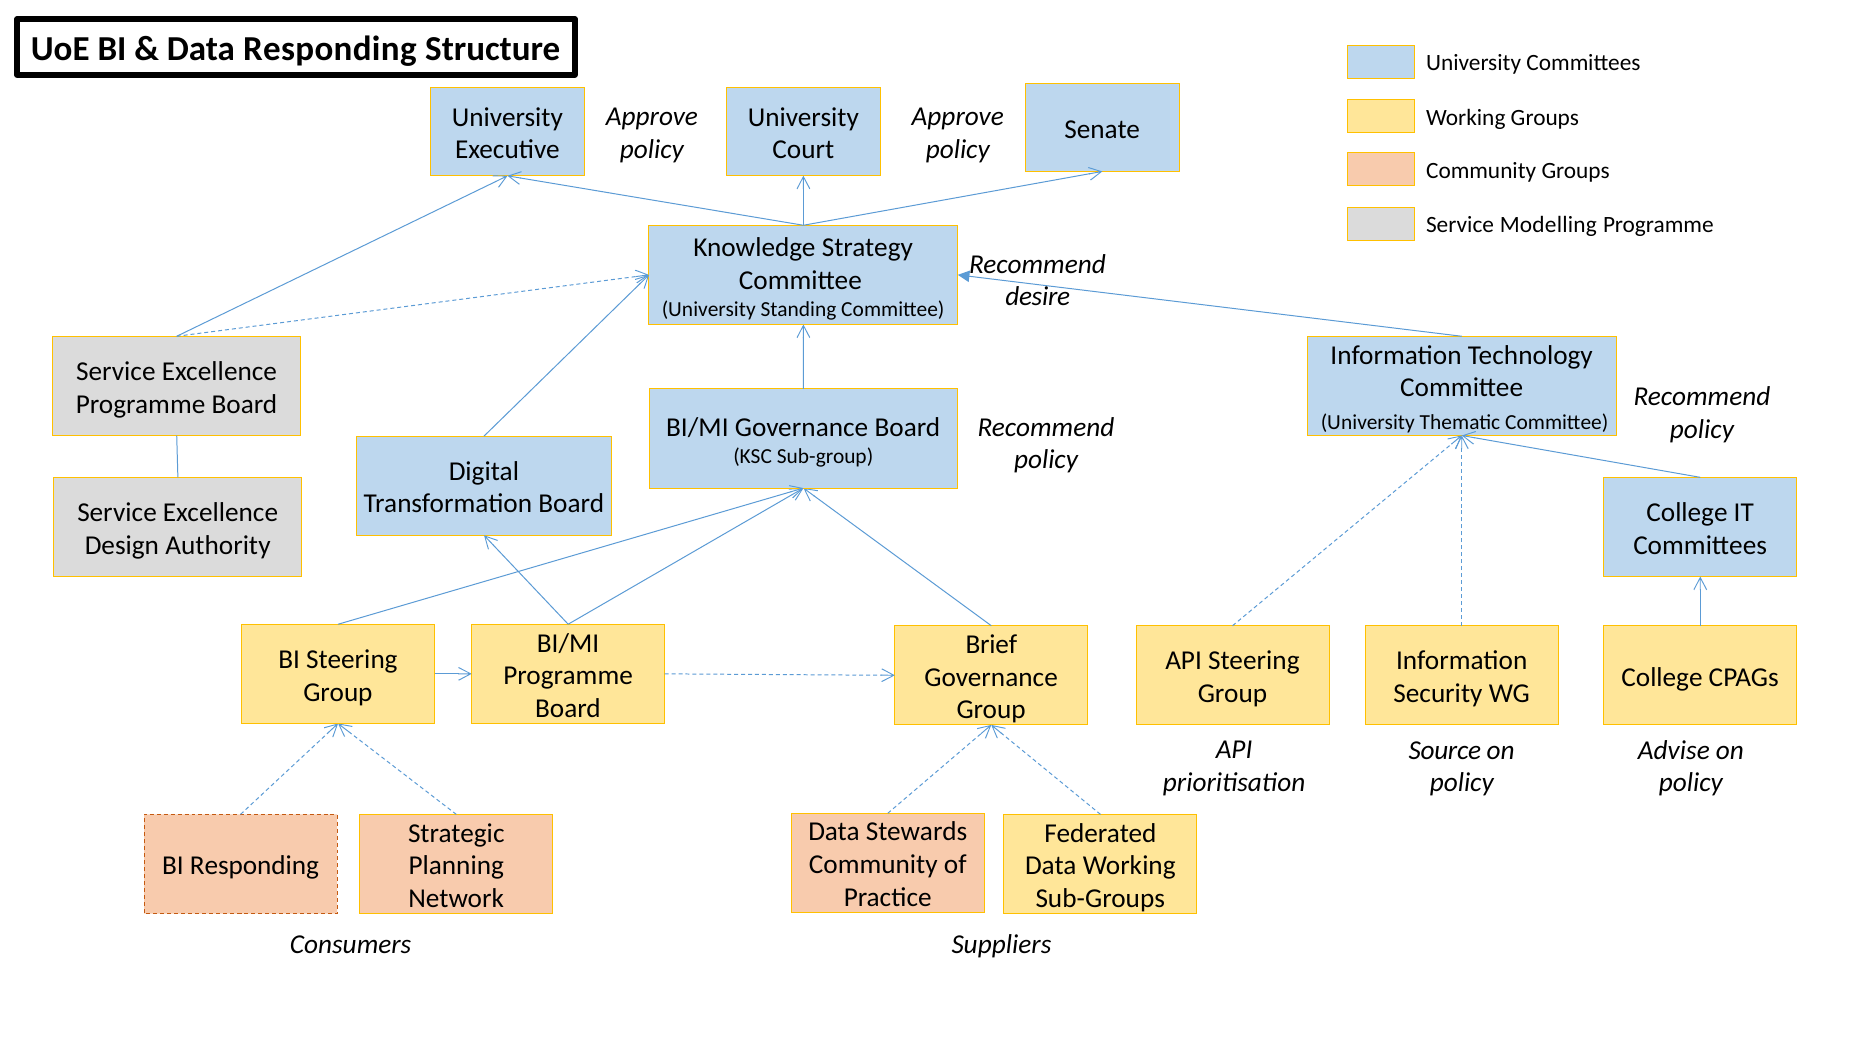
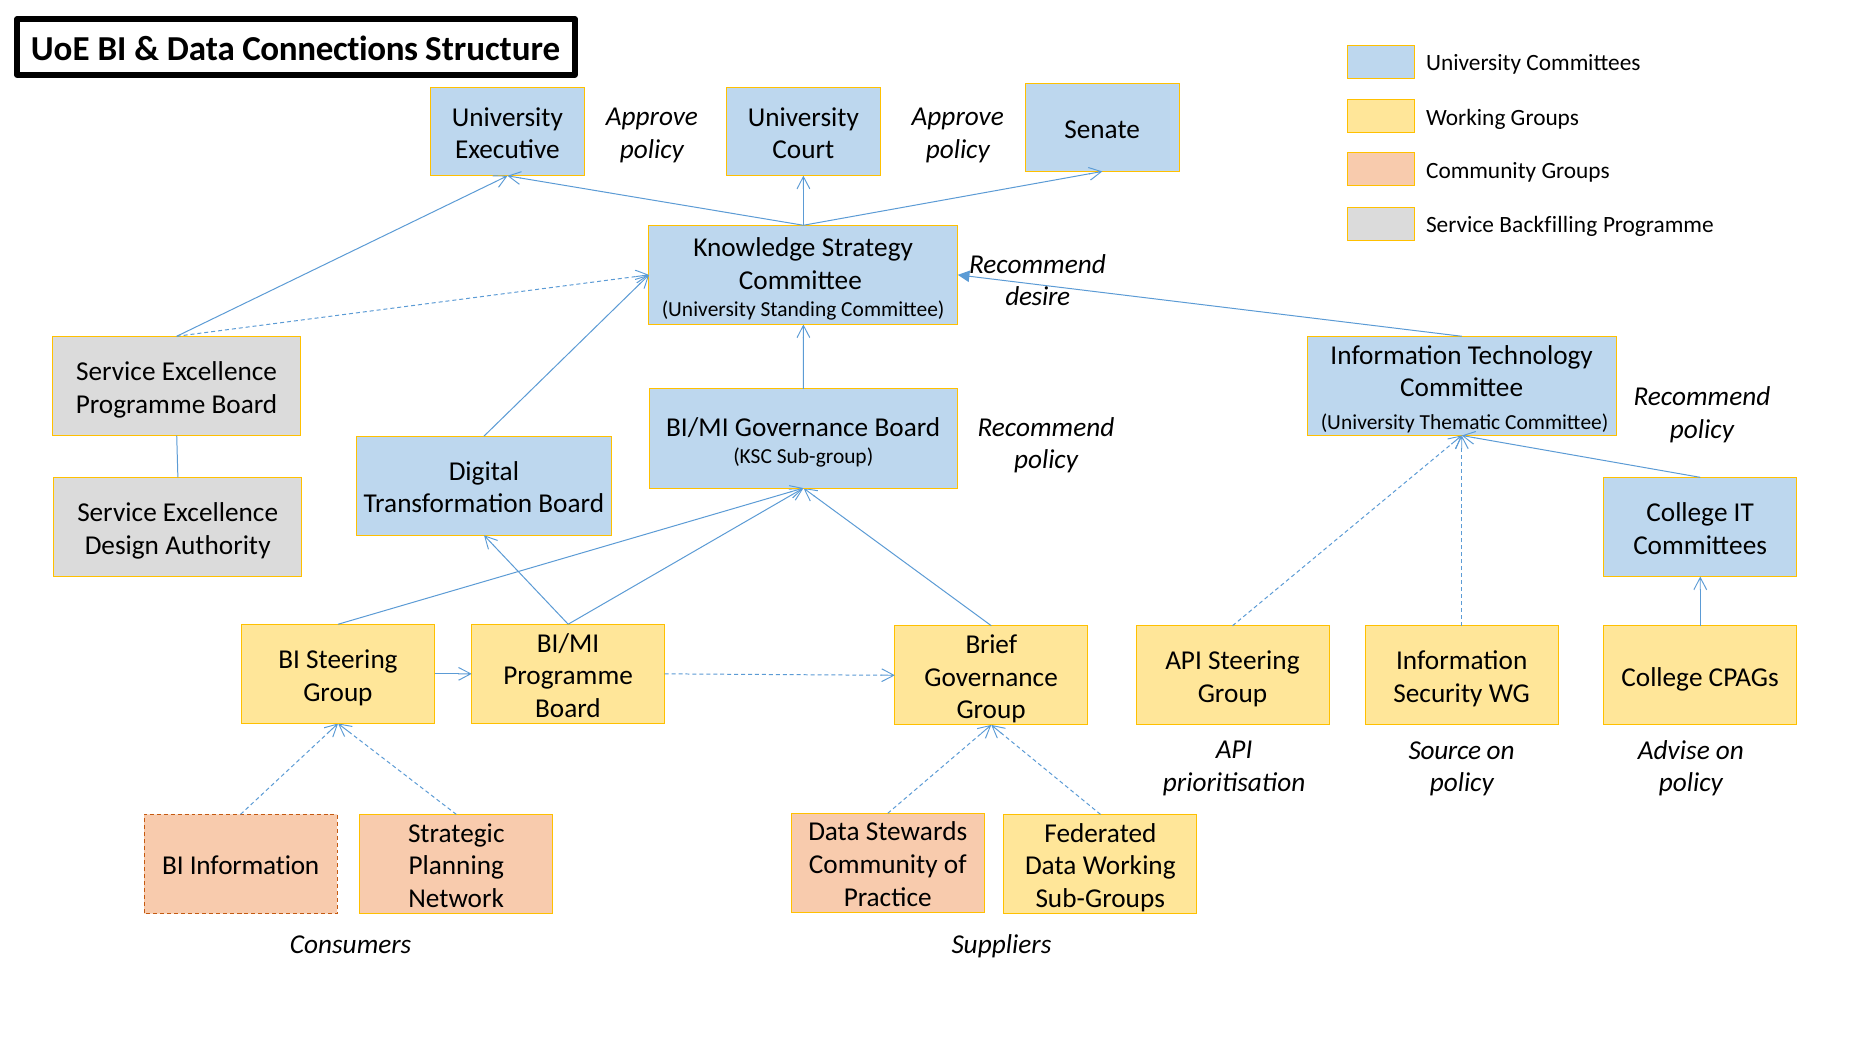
Data Responding: Responding -> Connections
Modelling: Modelling -> Backfilling
BI Responding: Responding -> Information
